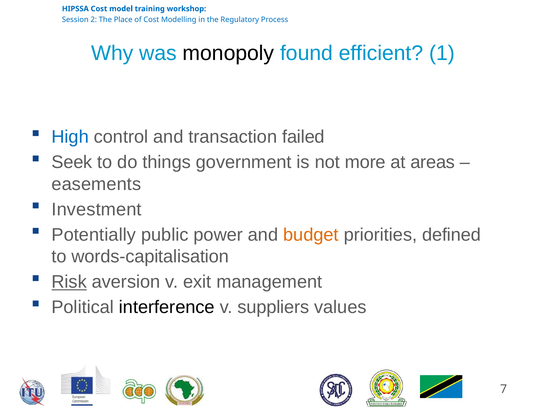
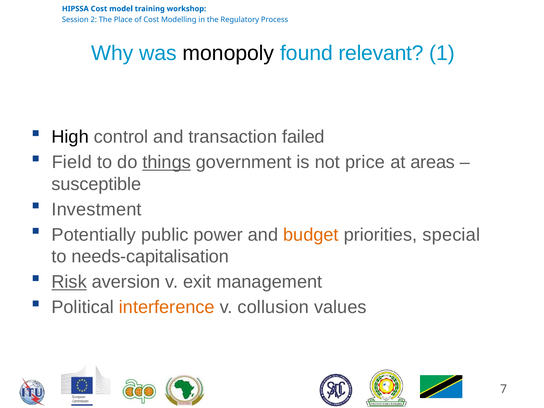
efficient: efficient -> relevant
High colour: blue -> black
Seek: Seek -> Field
things underline: none -> present
more: more -> price
easements: easements -> susceptible
defined: defined -> special
words-capitalisation: words-capitalisation -> needs-capitalisation
interference colour: black -> orange
suppliers: suppliers -> collusion
